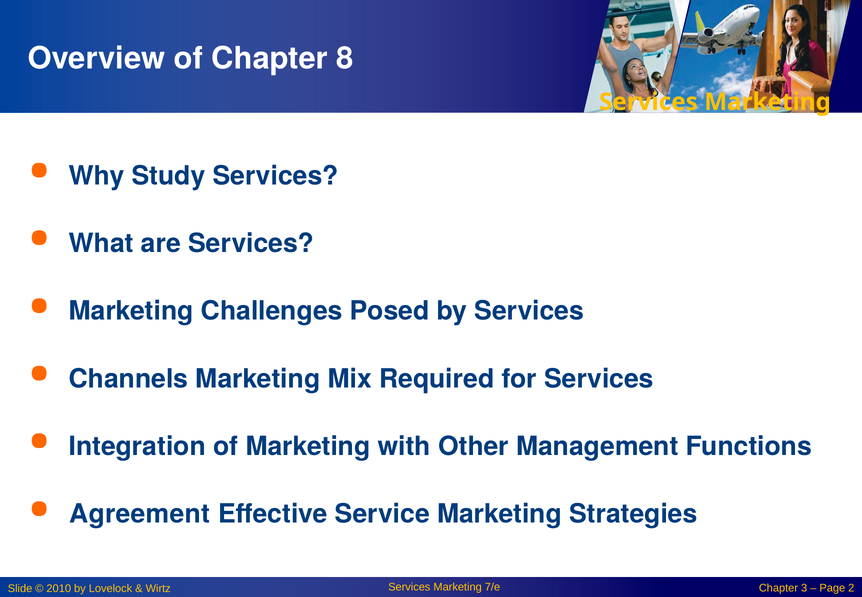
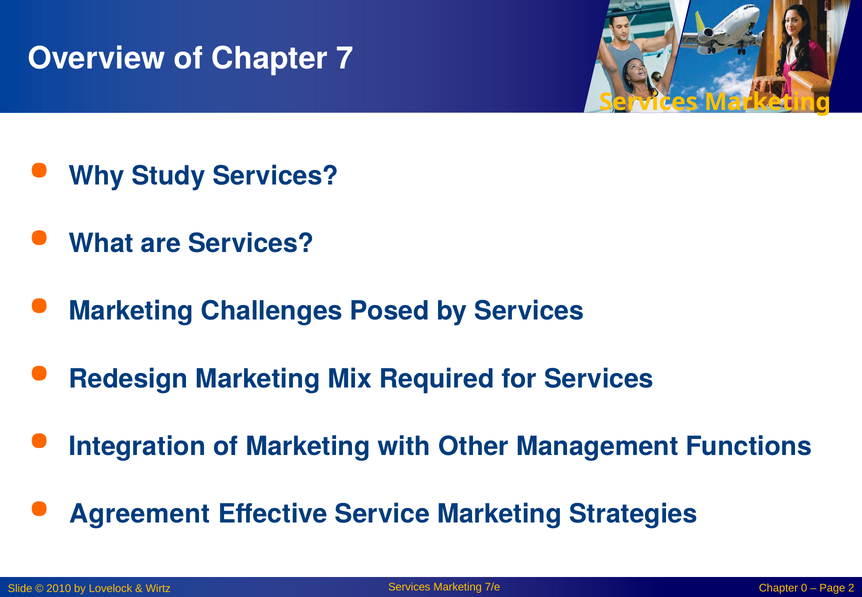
8: 8 -> 7
Channels: Channels -> Redesign
3: 3 -> 0
